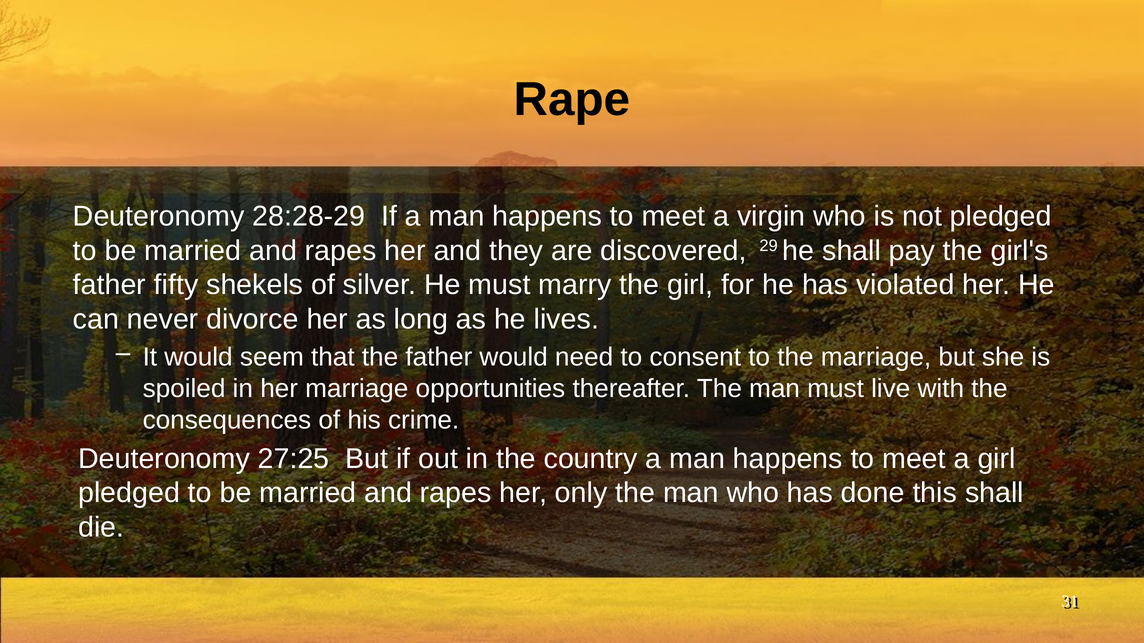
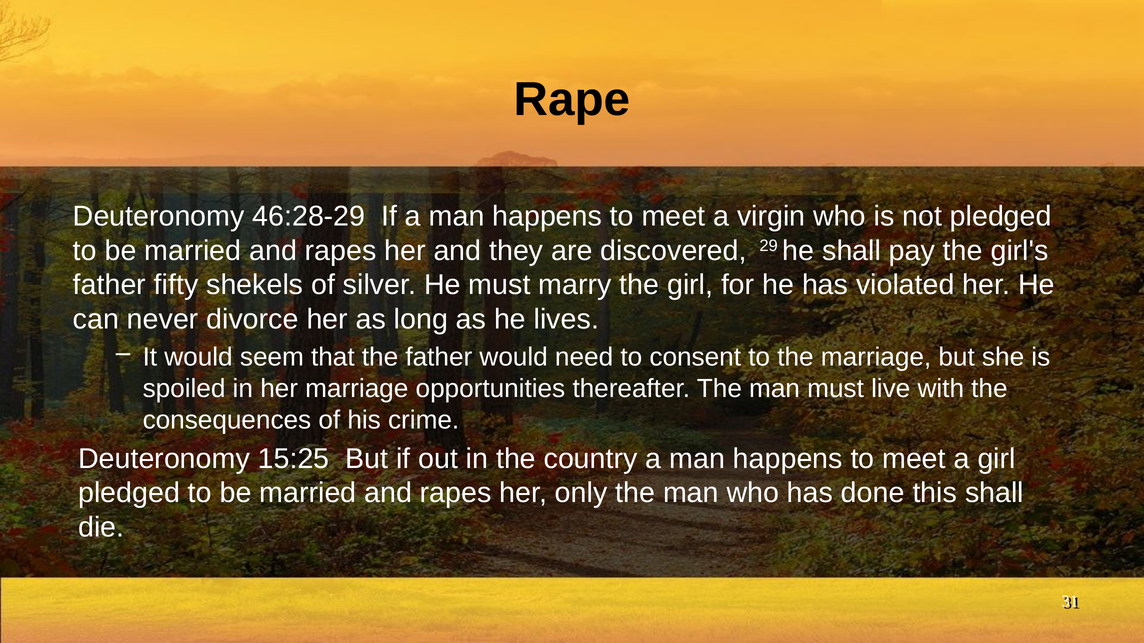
28:28-29: 28:28-29 -> 46:28-29
27:25: 27:25 -> 15:25
